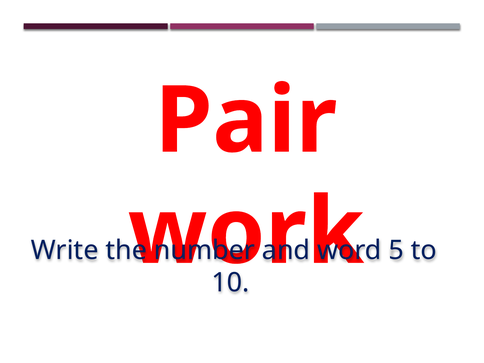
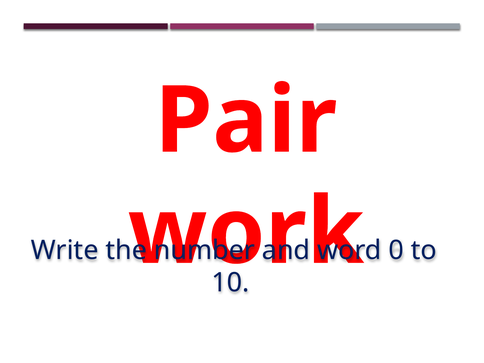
5: 5 -> 0
